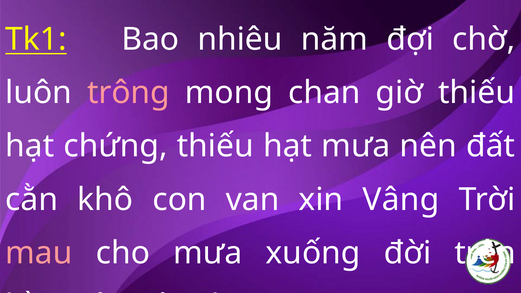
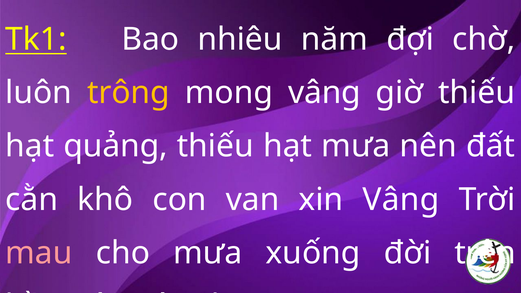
trông colour: pink -> yellow
mong chan: chan -> vâng
chứng: chứng -> quảng
